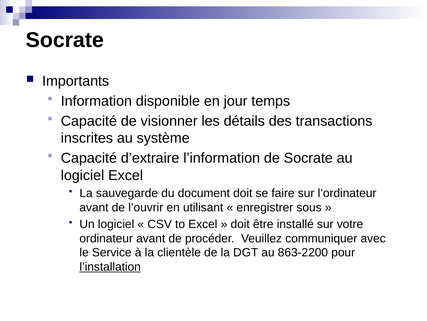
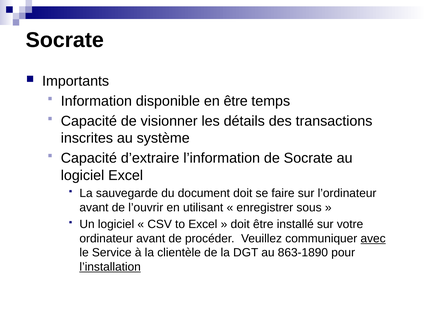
en jour: jour -> être
avec underline: none -> present
863-2200: 863-2200 -> 863-1890
